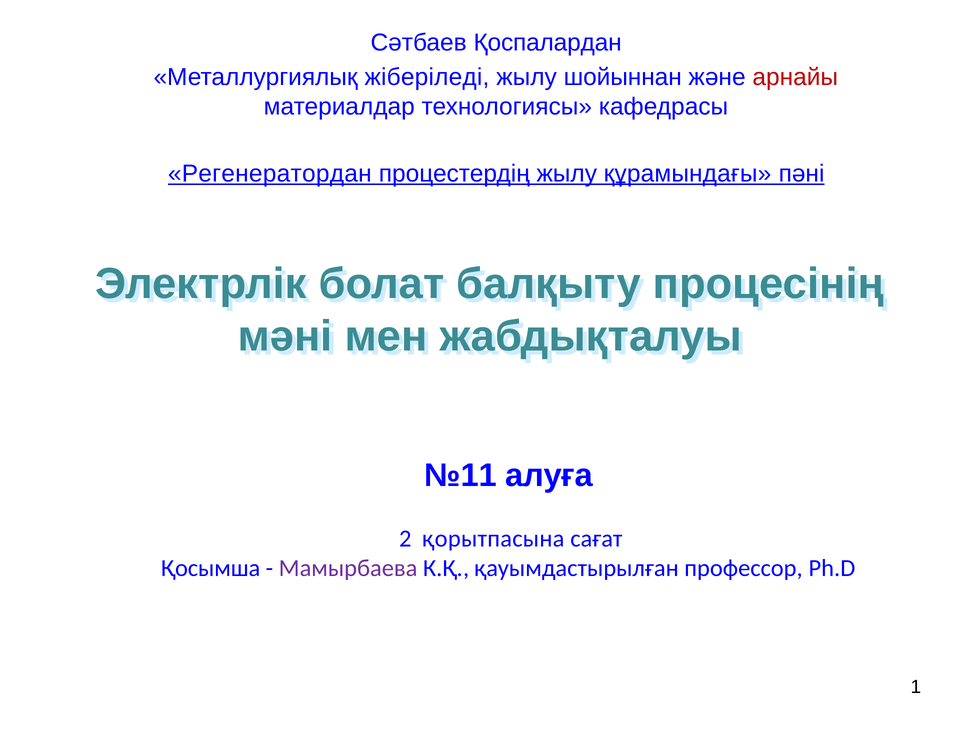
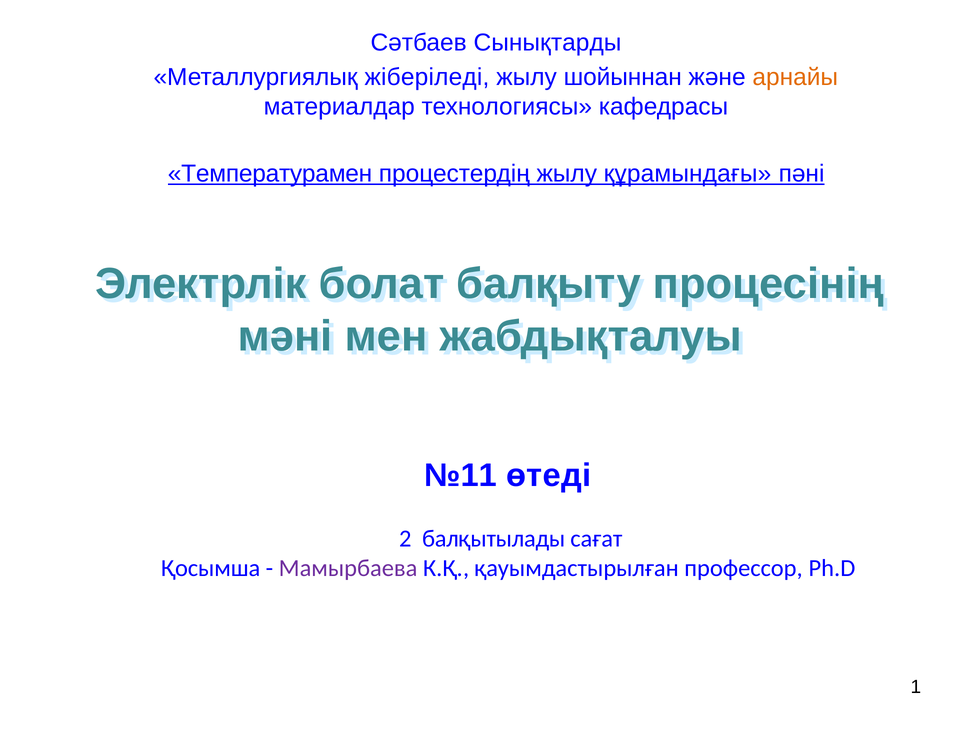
Қоспалардан: Қоспалардан -> Сынықтарды
арнайы colour: red -> orange
Регенератордан: Регенератордан -> Температурамен
алуға: алуға -> өтеді
қорытпасына: қорытпасына -> балқытылады
